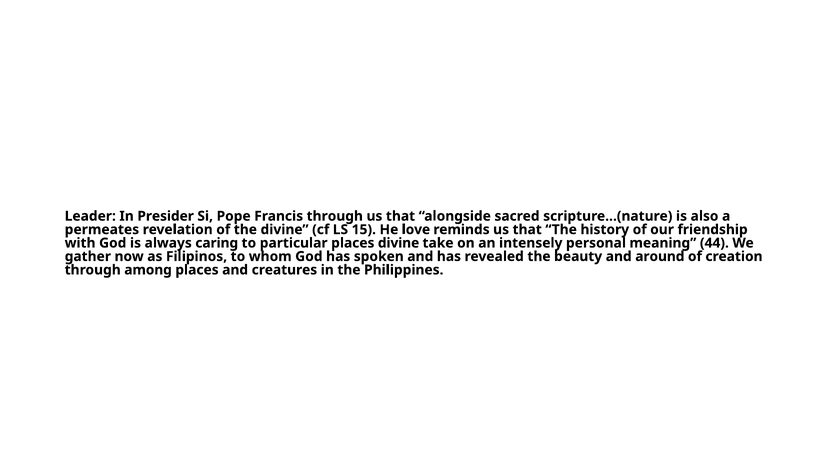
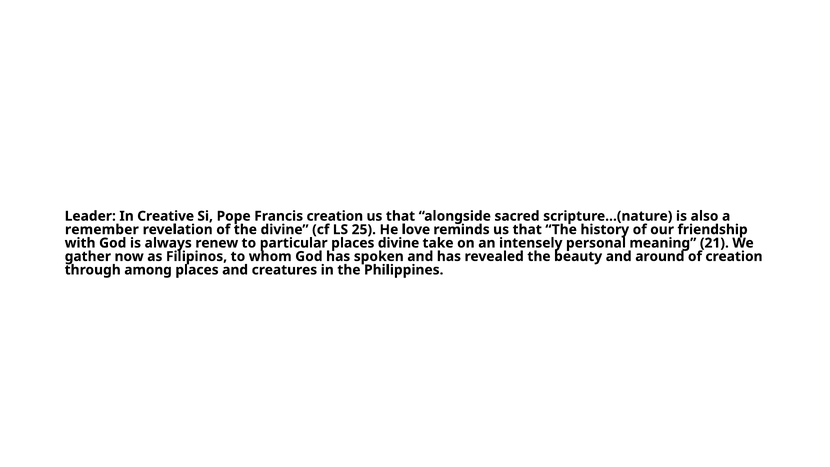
Presider: Presider -> Creative
Francis through: through -> creation
permeates: permeates -> remember
15: 15 -> 25
caring: caring -> renew
44: 44 -> 21
